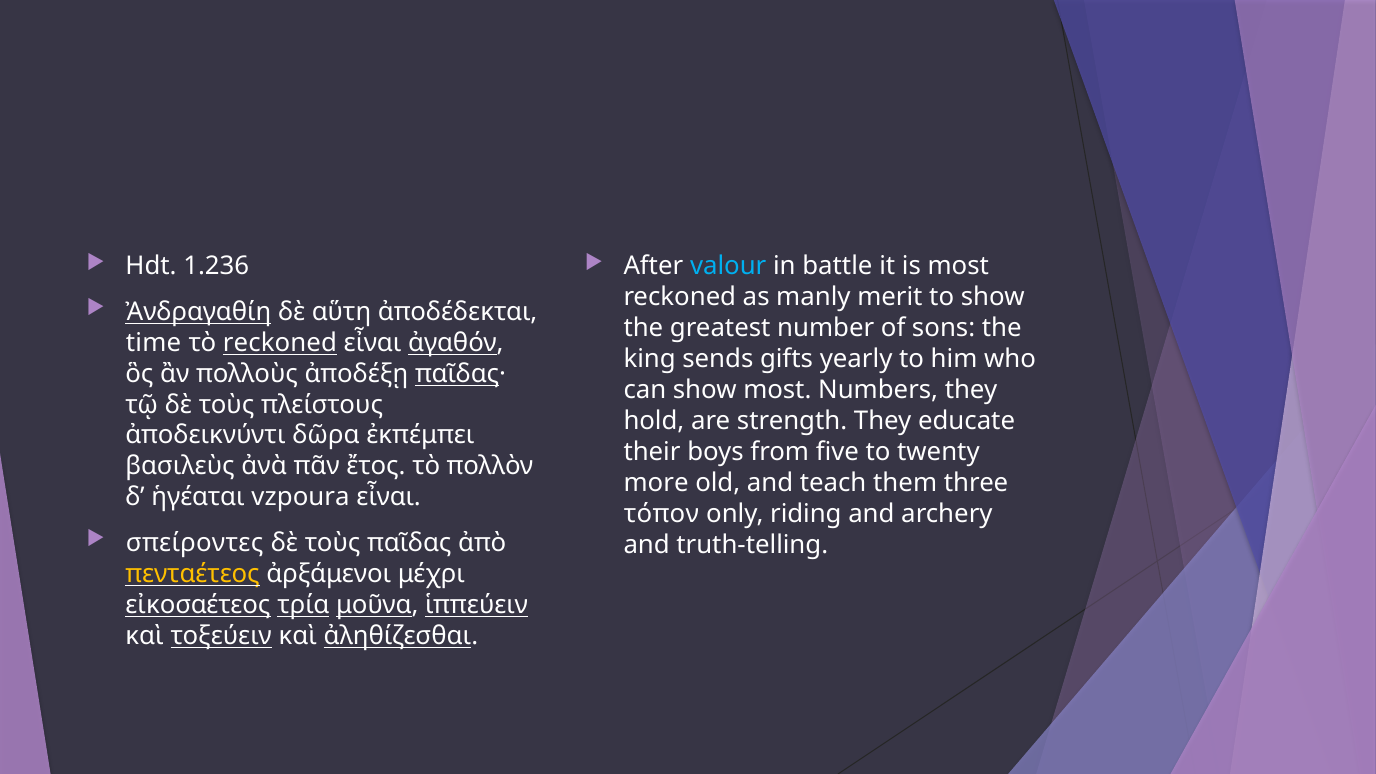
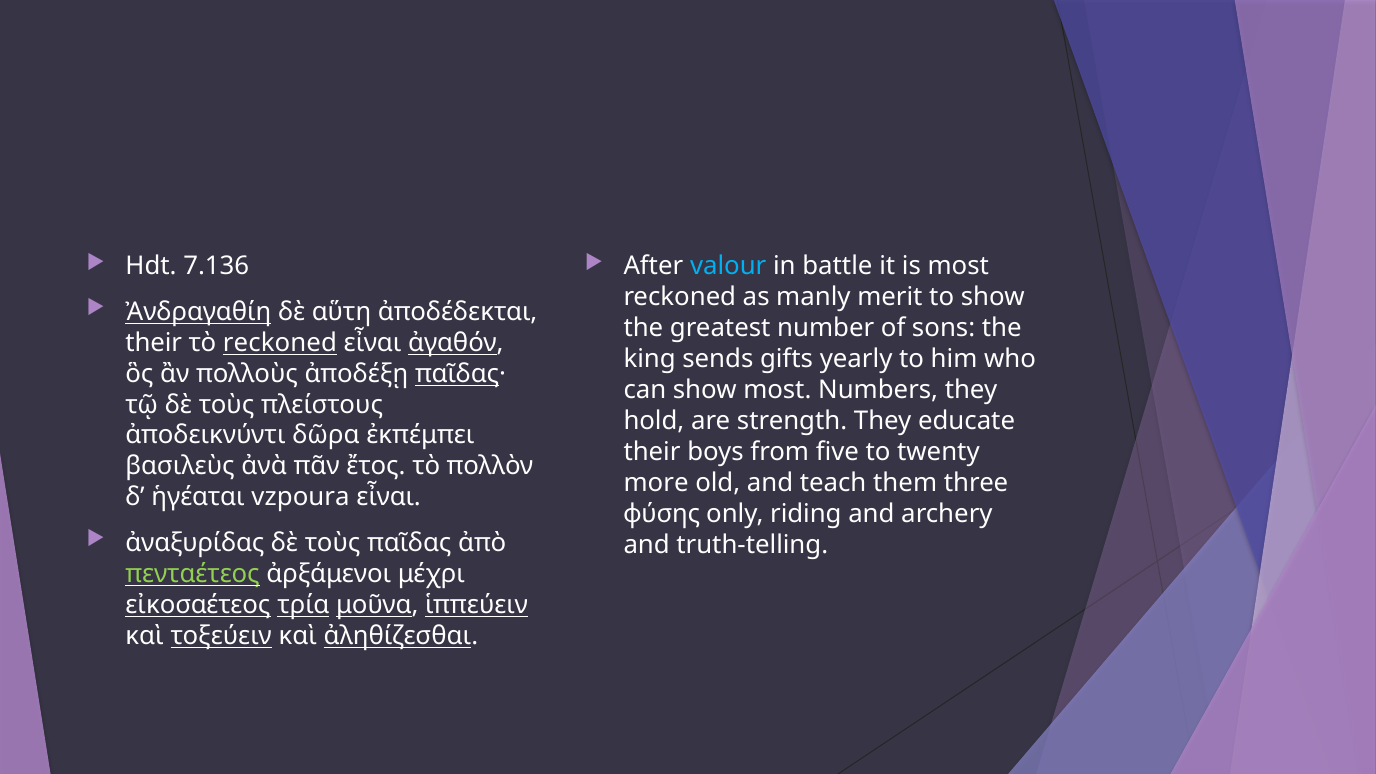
1.236: 1.236 -> 7.136
time at (153, 343): time -> their
τόπον: τόπον -> φύσης
σπείροντες: σπείροντες -> ἀναξυρίδας
πενταέτεος colour: yellow -> light green
